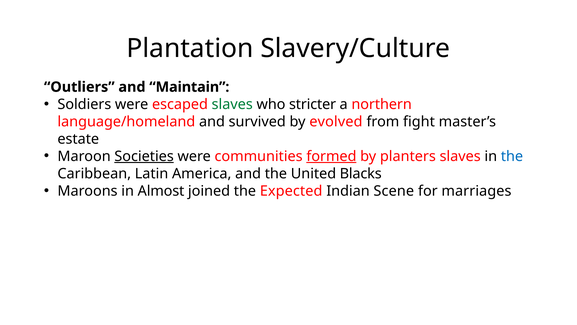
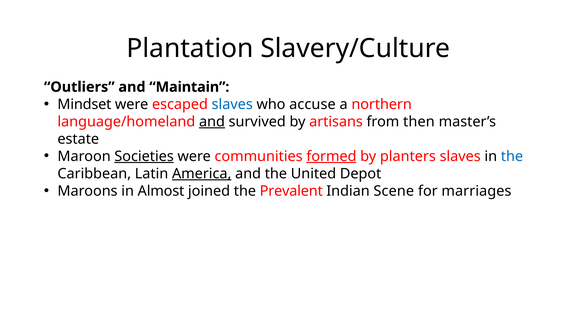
Soldiers: Soldiers -> Mindset
slaves at (232, 104) colour: green -> blue
stricter: stricter -> accuse
and at (212, 122) underline: none -> present
evolved: evolved -> artisans
fight: fight -> then
America underline: none -> present
Blacks: Blacks -> Depot
Expected: Expected -> Prevalent
